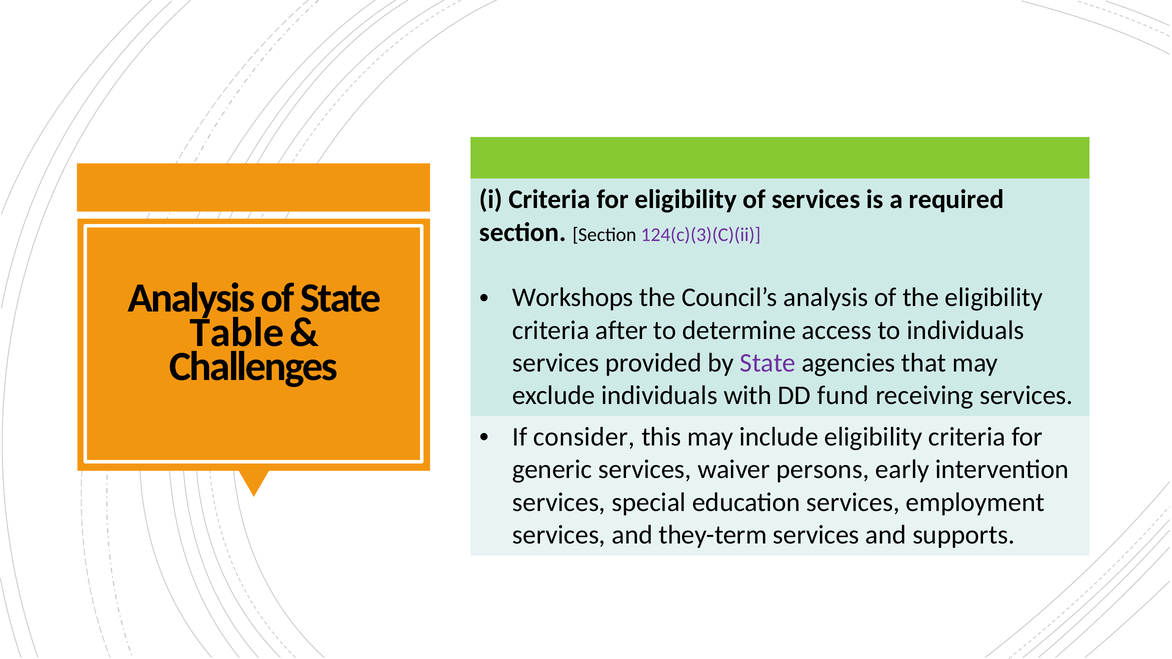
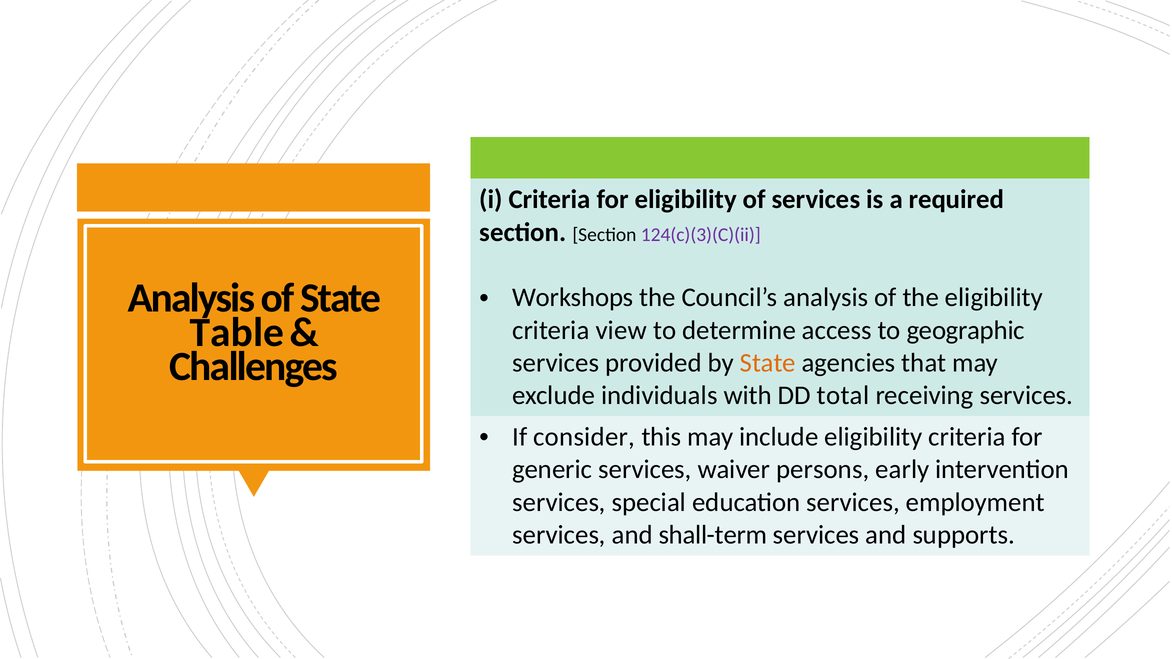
after: after -> view
to individuals: individuals -> geographic
State at (768, 363) colour: purple -> orange
fund: fund -> total
they-term: they-term -> shall-term
